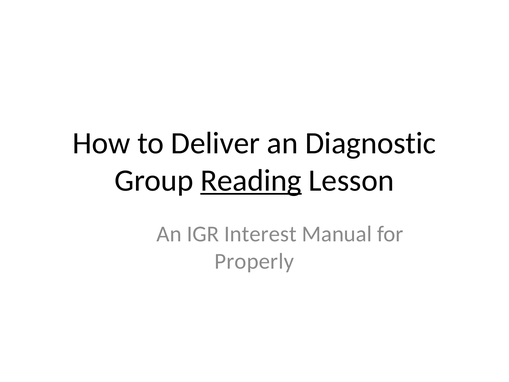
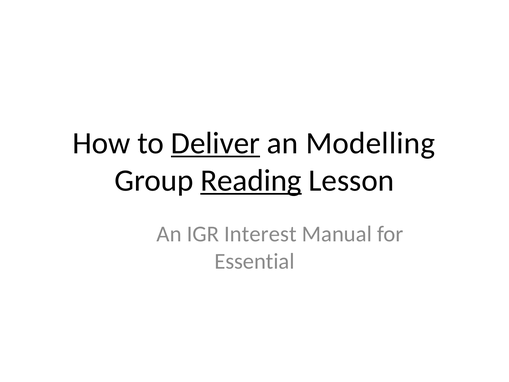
Deliver underline: none -> present
Diagnostic: Diagnostic -> Modelling
Properly: Properly -> Essential
